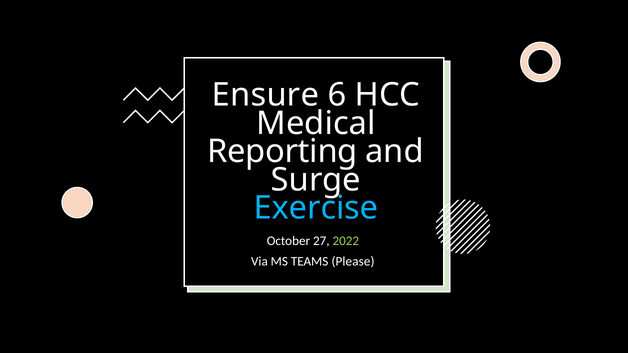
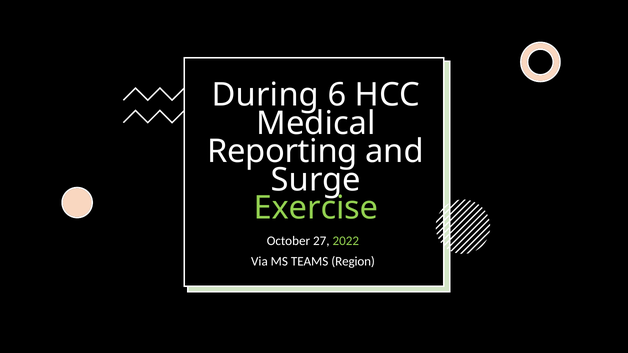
Ensure: Ensure -> During
Exercise colour: light blue -> light green
Please: Please -> Region
